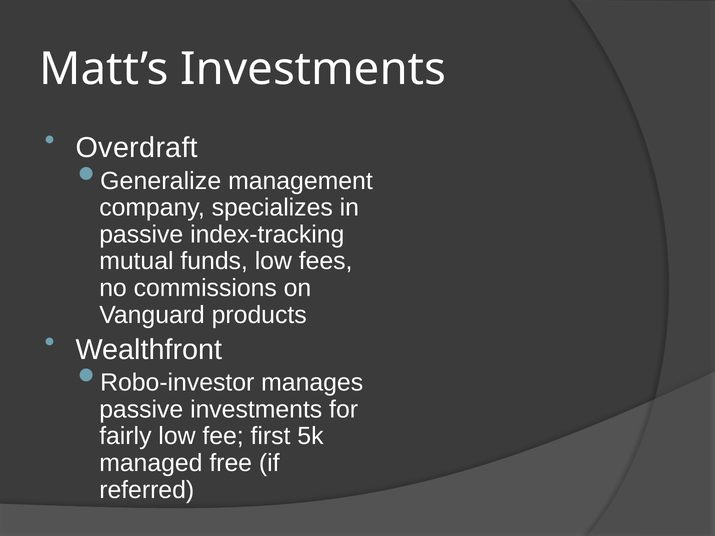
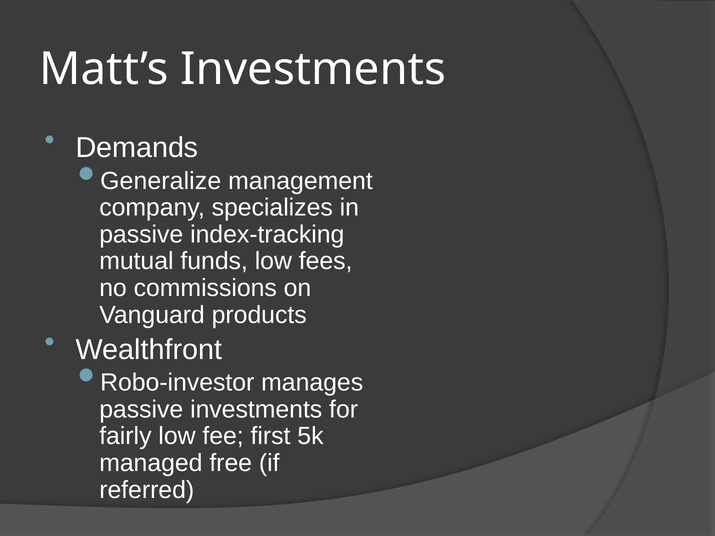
Overdraft: Overdraft -> Demands
